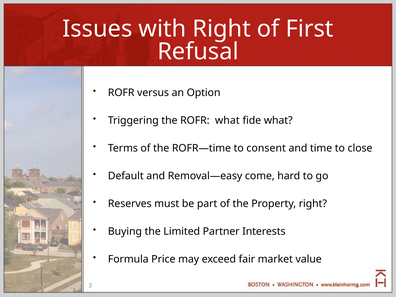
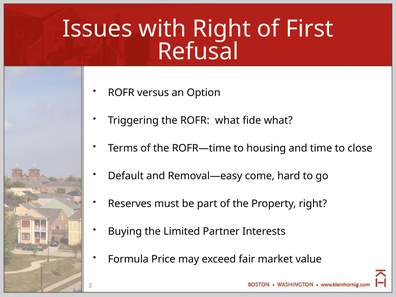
consent: consent -> housing
